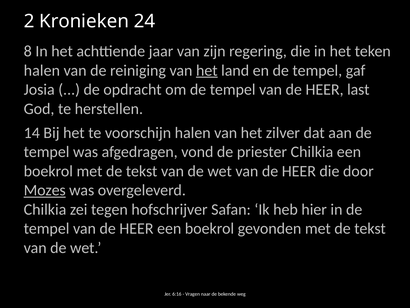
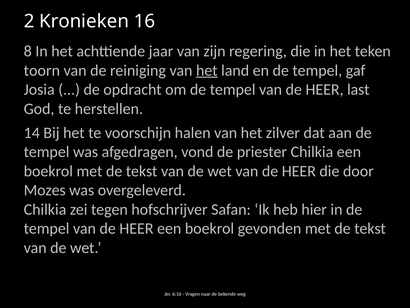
24: 24 -> 16
halen at (42, 70): halen -> toorn
Mozes underline: present -> none
